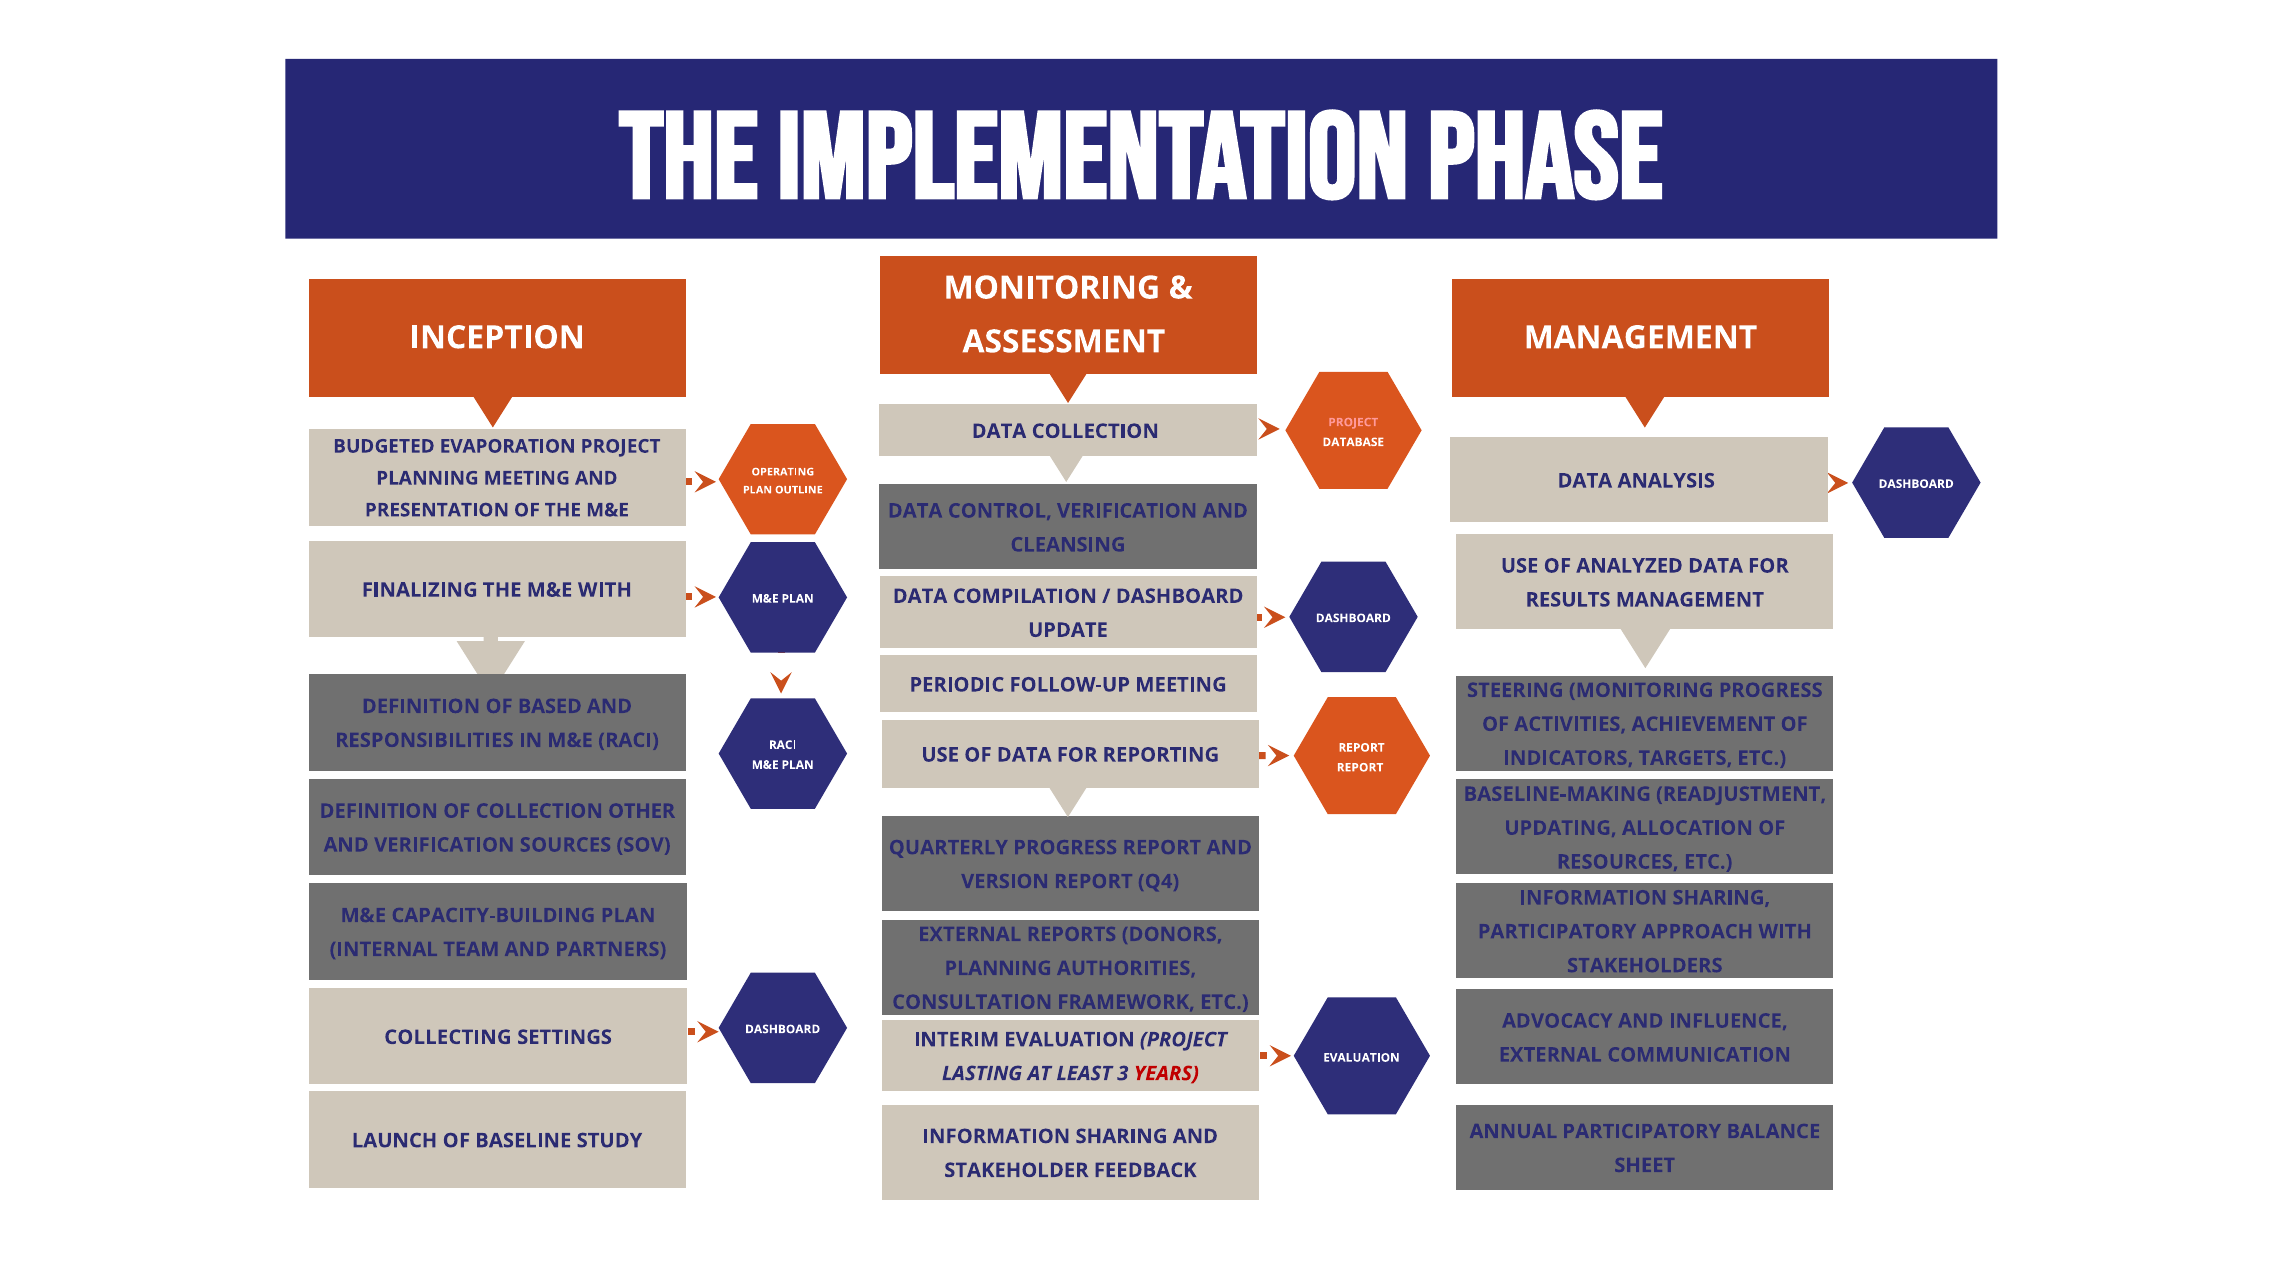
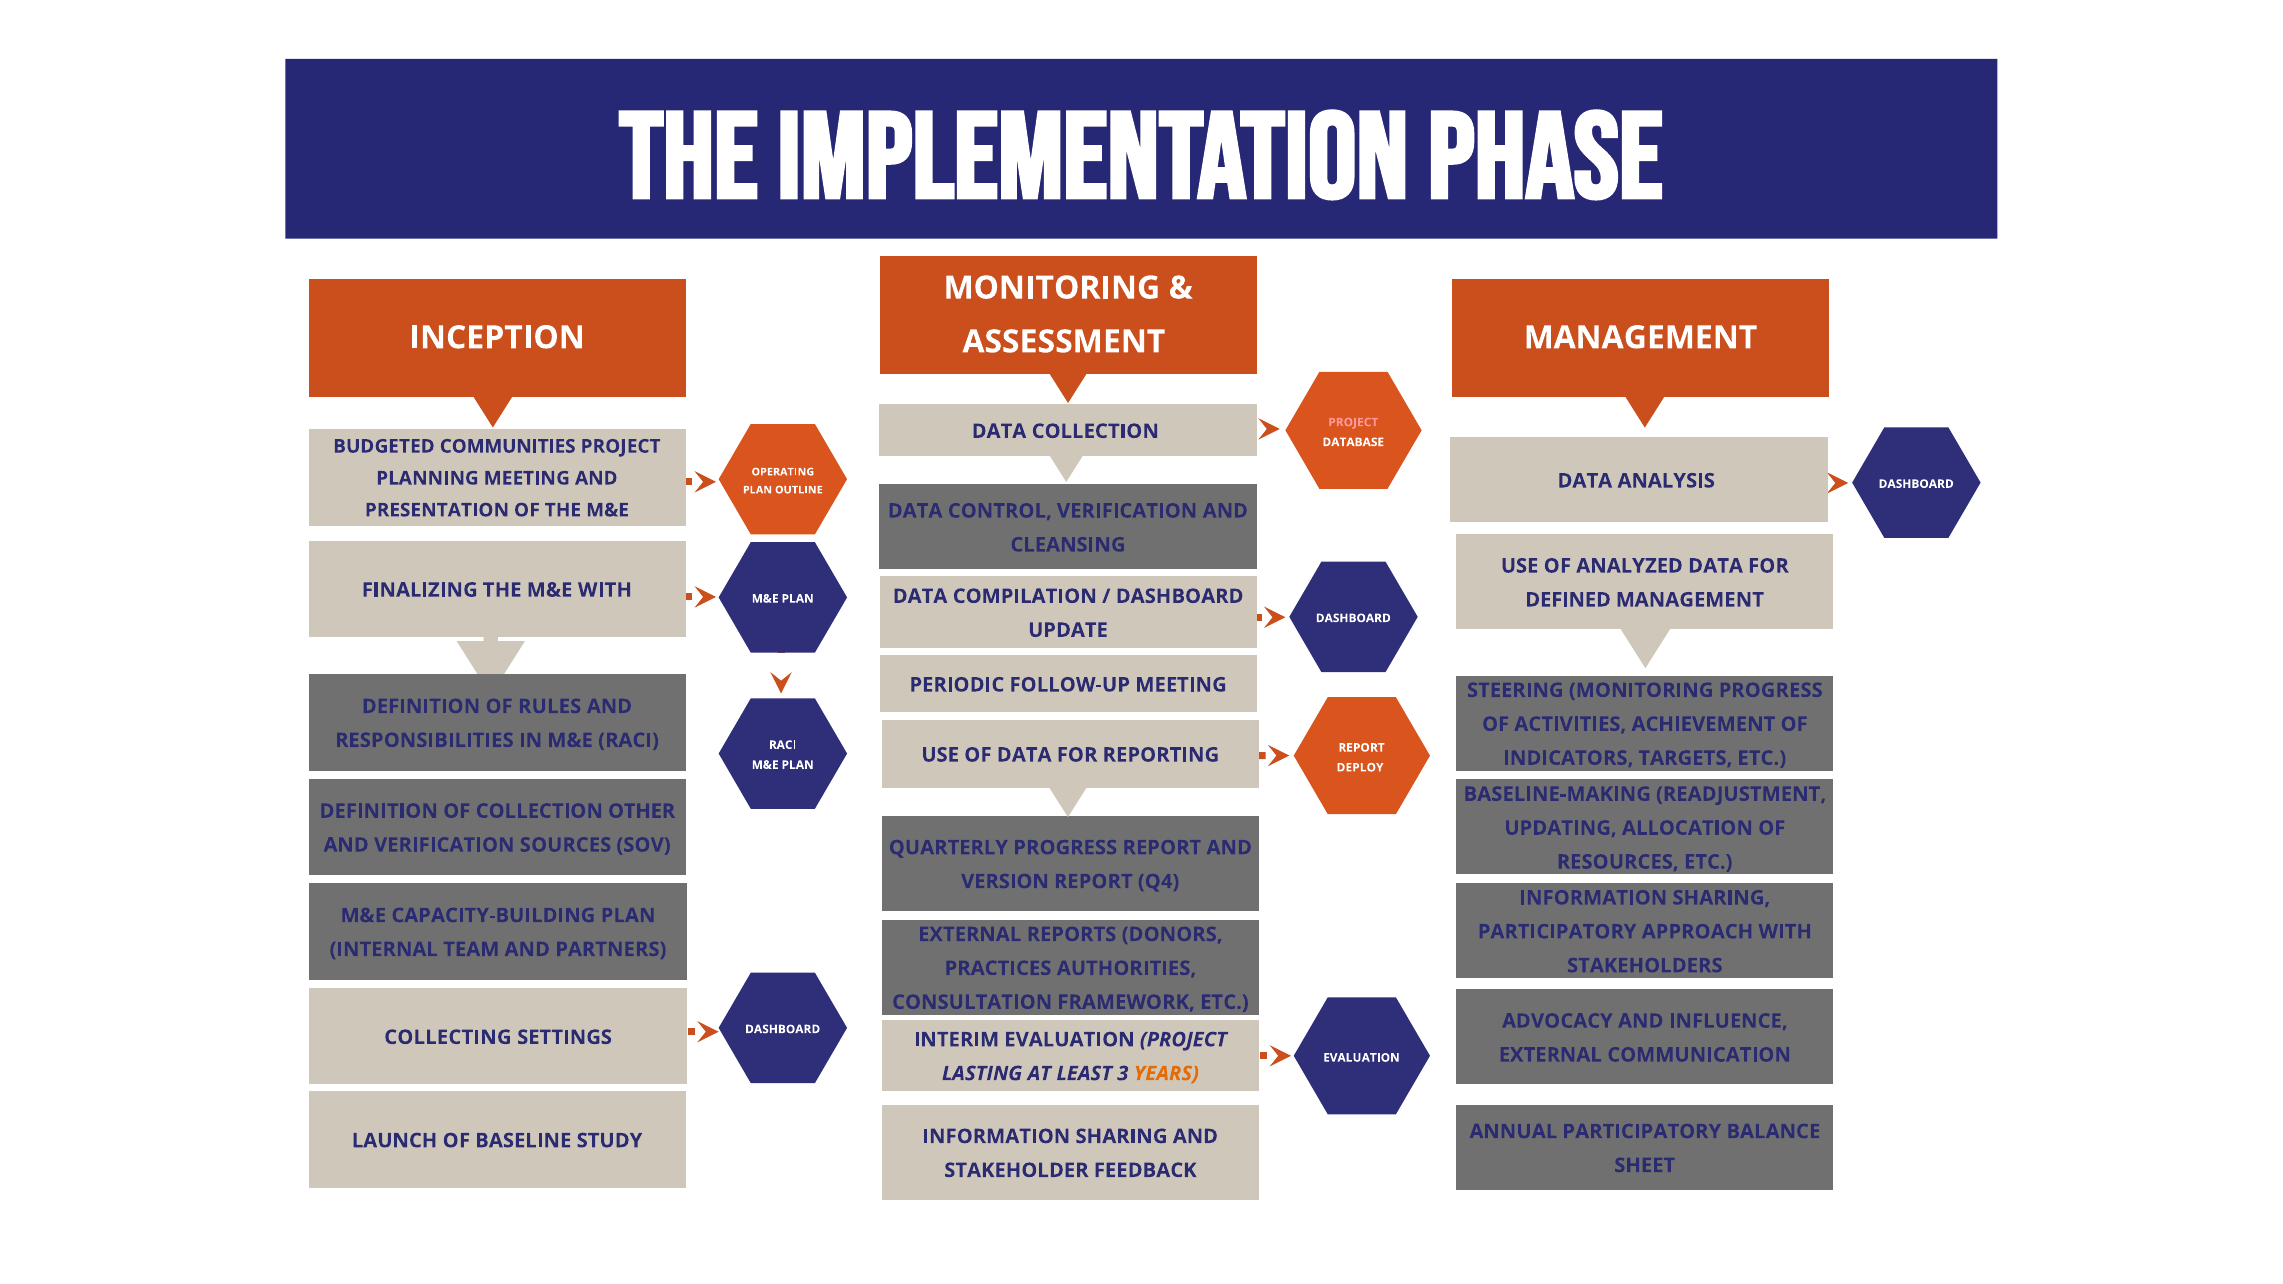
EVAPORATION: EVAPORATION -> COMMUNITIES
RESULTS: RESULTS -> DEFINED
BASED: BASED -> RULES
REPORT at (1360, 768): REPORT -> DEPLOY
PLANNING at (998, 968): PLANNING -> PRACTICES
YEARS colour: red -> orange
